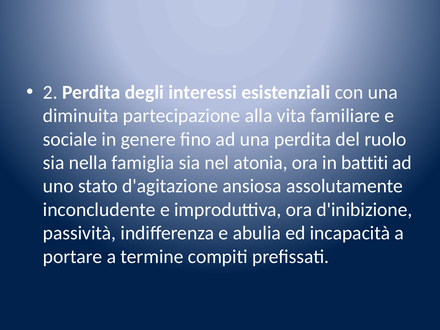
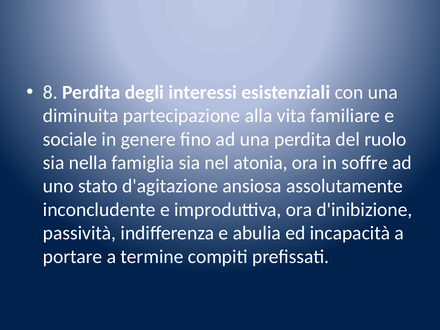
2: 2 -> 8
battiti: battiti -> soffre
